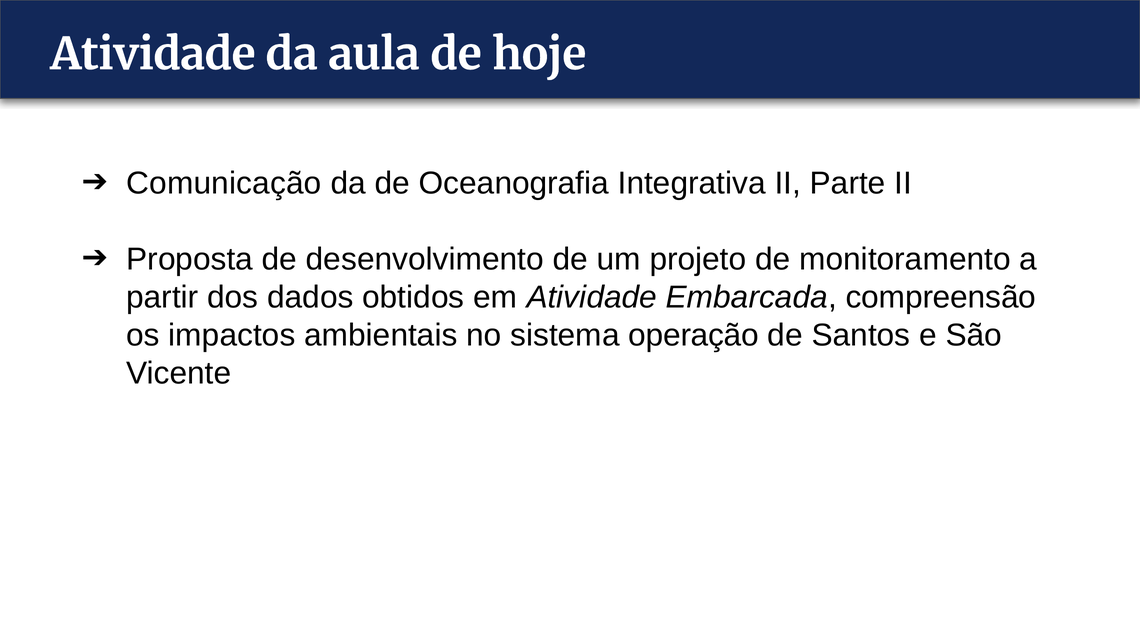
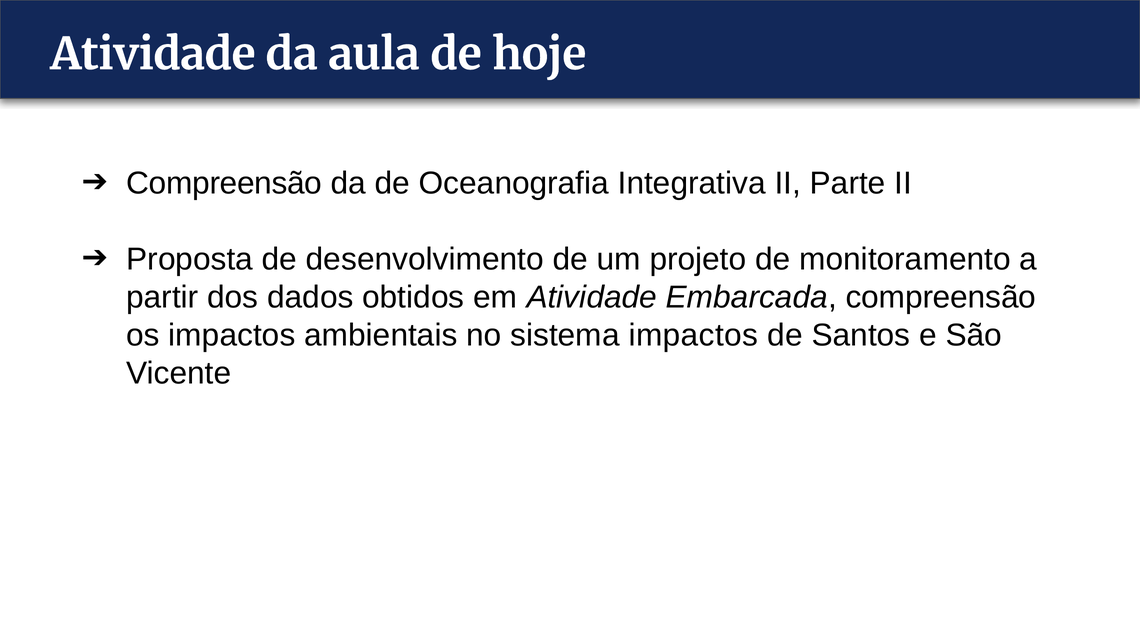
Comunicação at (224, 183): Comunicação -> Compreensão
sistema operação: operação -> impactos
